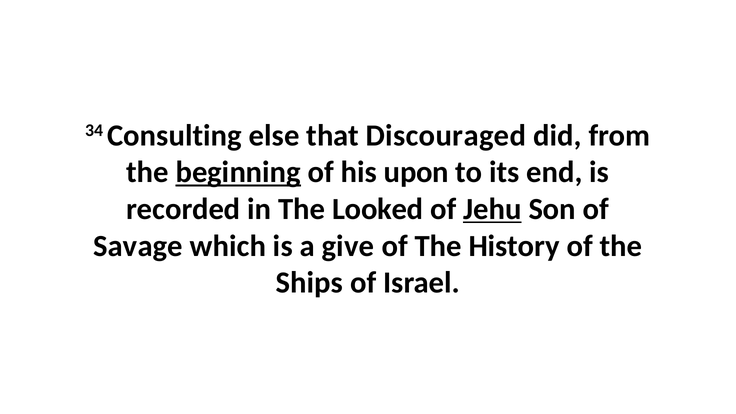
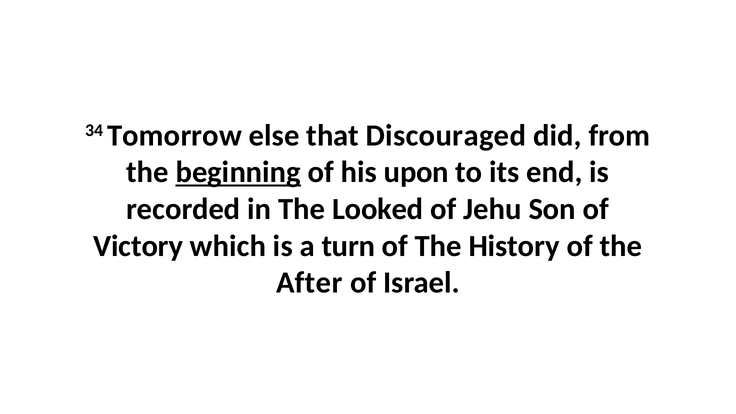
Consulting: Consulting -> Tomorrow
Jehu underline: present -> none
Savage: Savage -> Victory
give: give -> turn
Ships: Ships -> After
